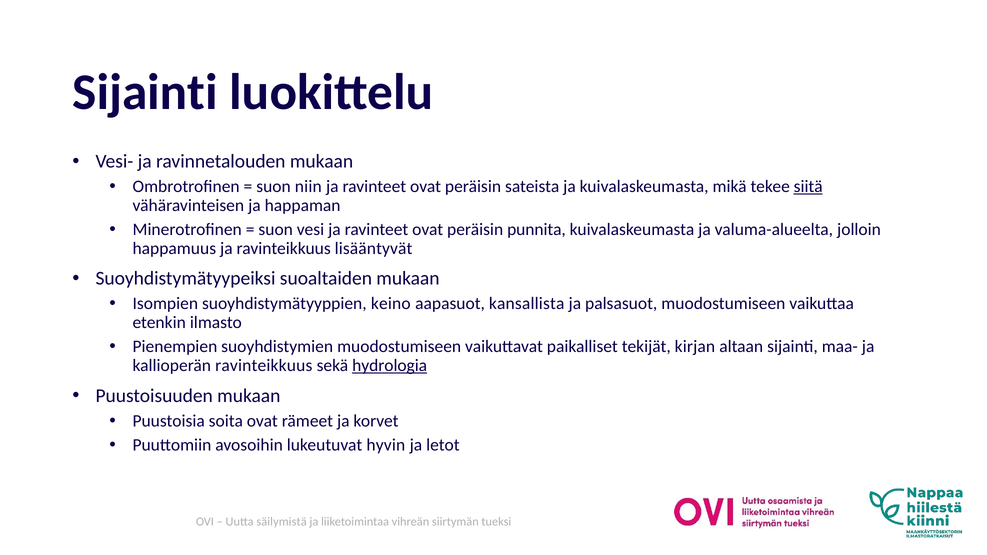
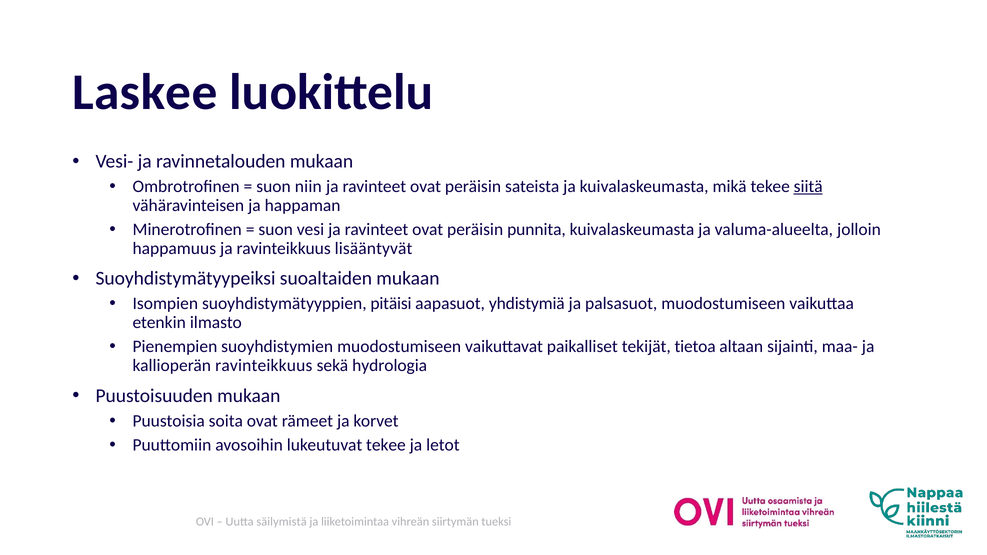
Sijainti at (145, 92): Sijainti -> Laskee
keino: keino -> pitäisi
kansallista: kansallista -> yhdistymiä
kirjan: kirjan -> tietoa
hydrologia underline: present -> none
lukeutuvat hyvin: hyvin -> tekee
